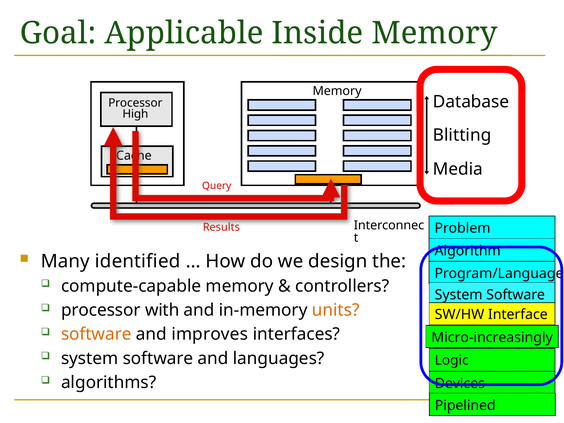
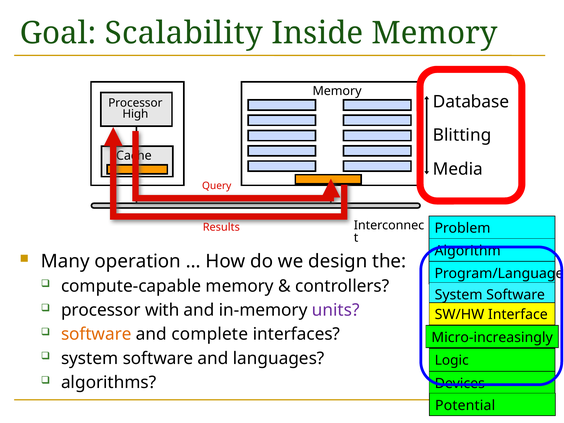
Applicable: Applicable -> Scalability
identified: identified -> operation
units colour: orange -> purple
improves: improves -> complete
Pipelined: Pipelined -> Potential
